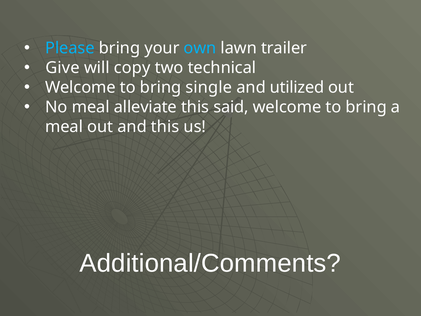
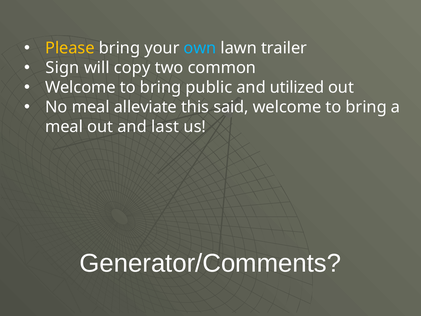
Please colour: light blue -> yellow
Give: Give -> Sign
technical: technical -> common
single: single -> public
and this: this -> last
Additional/Comments: Additional/Comments -> Generator/Comments
